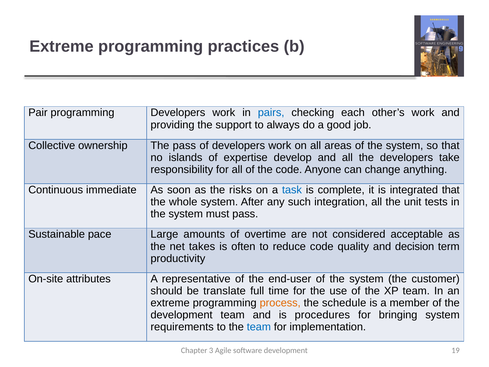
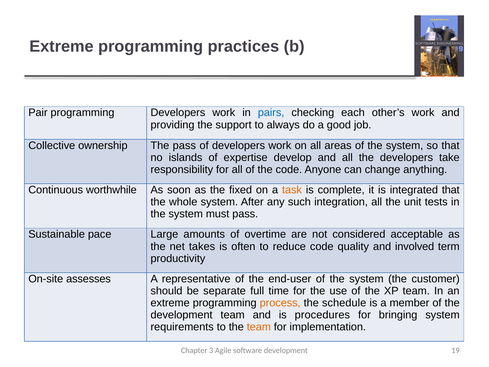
immediate: immediate -> worthwhile
risks: risks -> fixed
task colour: blue -> orange
decision: decision -> involved
attributes: attributes -> assesses
translate: translate -> separate
team at (259, 327) colour: blue -> orange
